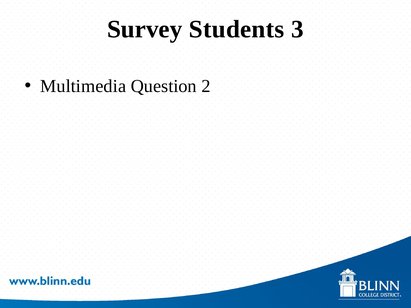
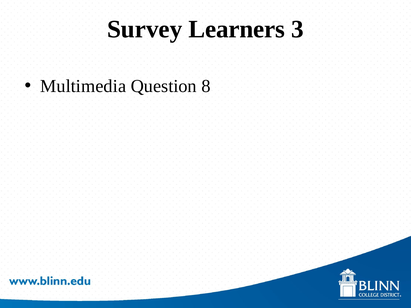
Students: Students -> Learners
2: 2 -> 8
